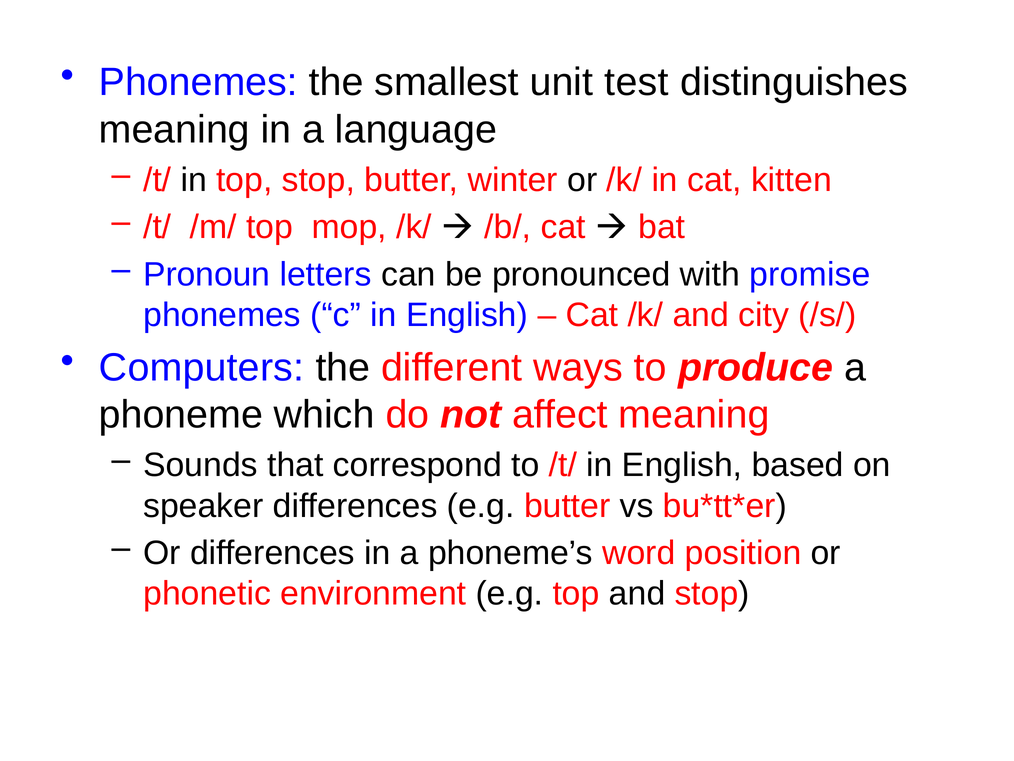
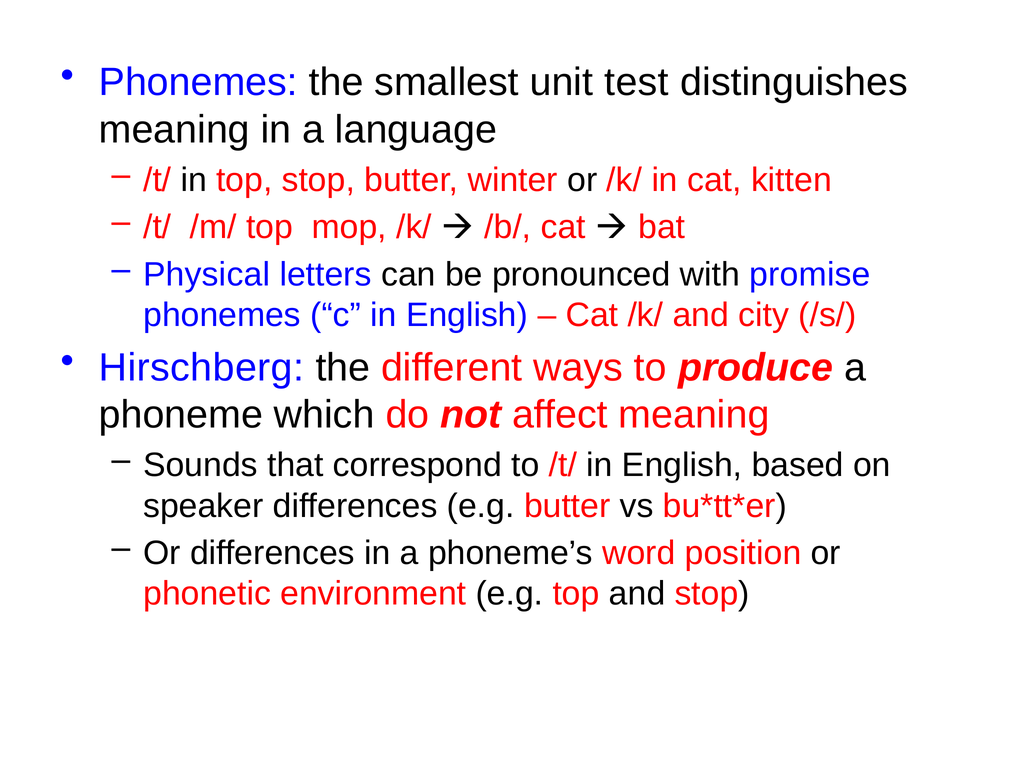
Pronoun: Pronoun -> Physical
Computers: Computers -> Hirschberg
